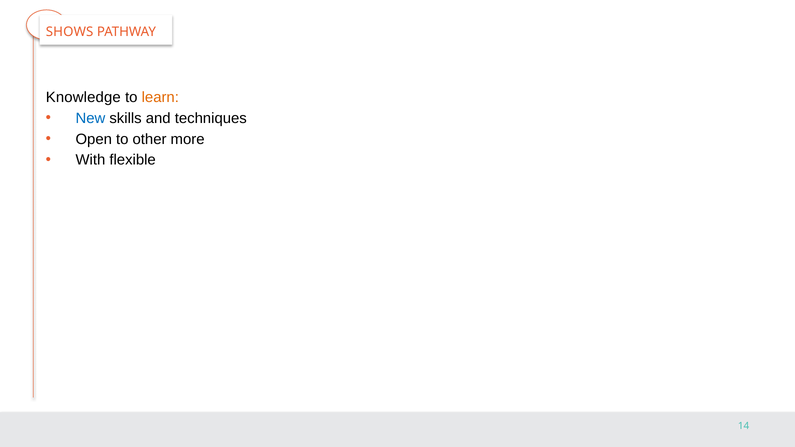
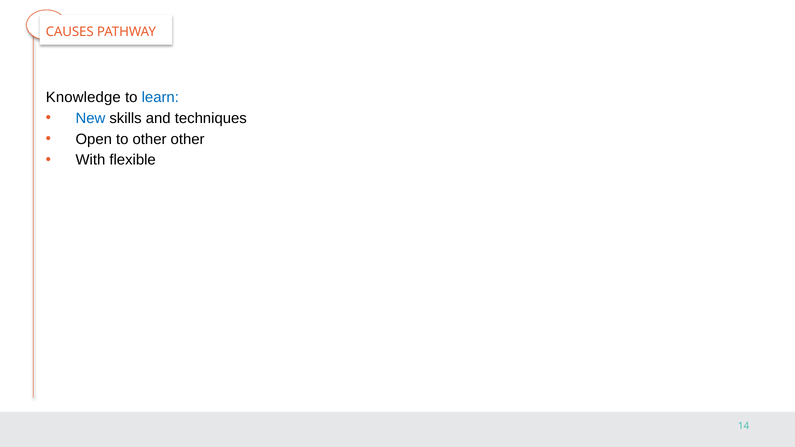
SHOWS: SHOWS -> CAUSES
learn colour: orange -> blue
other more: more -> other
